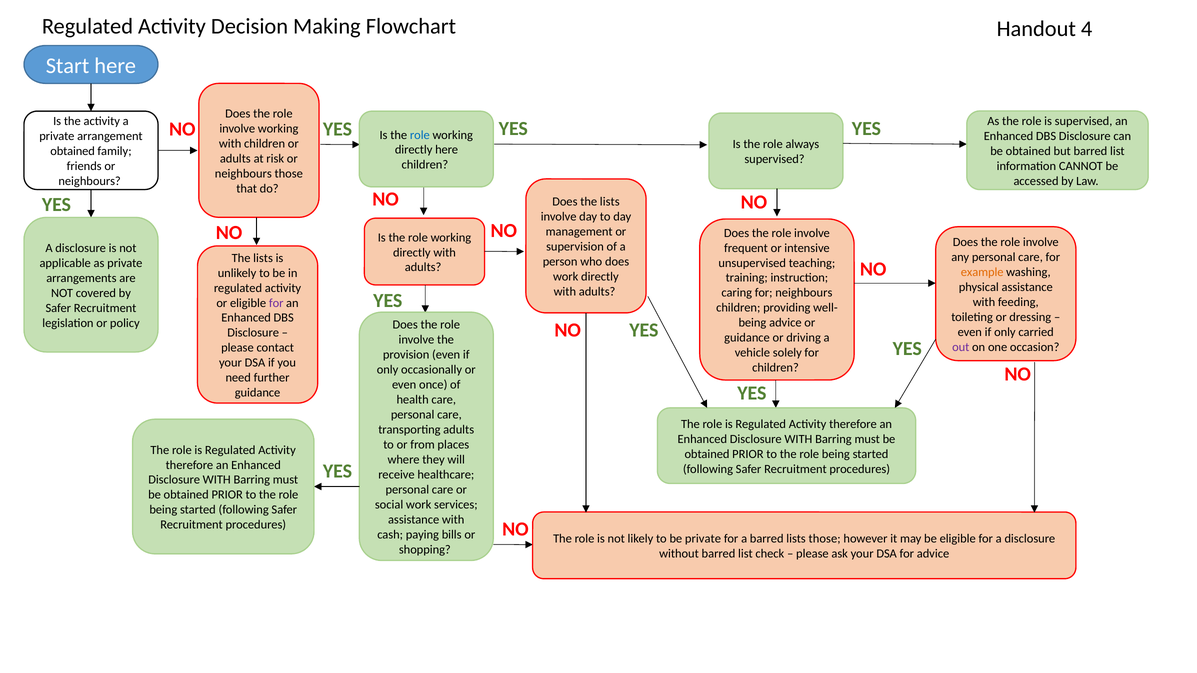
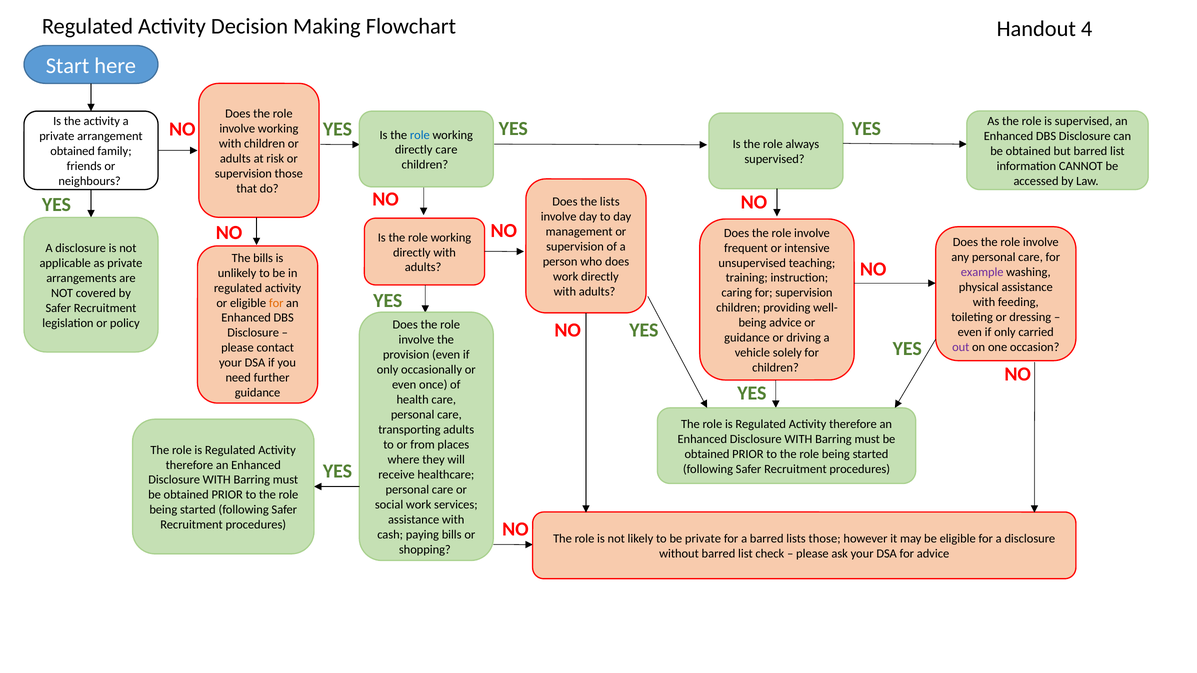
directly here: here -> care
neighbours at (243, 174): neighbours -> supervision
lists at (263, 258): lists -> bills
example colour: orange -> purple
for neighbours: neighbours -> supervision
for at (276, 303) colour: purple -> orange
